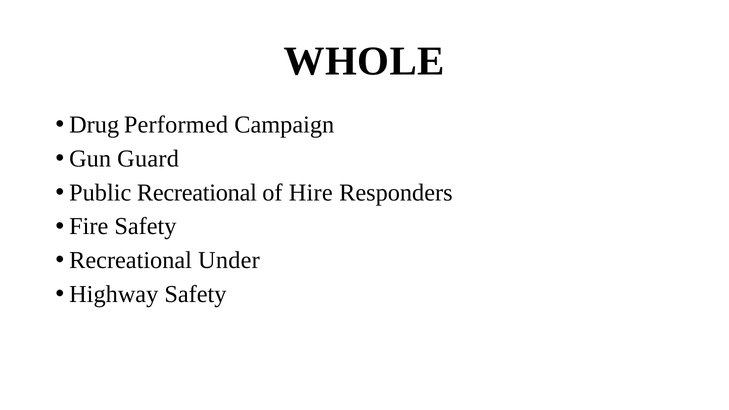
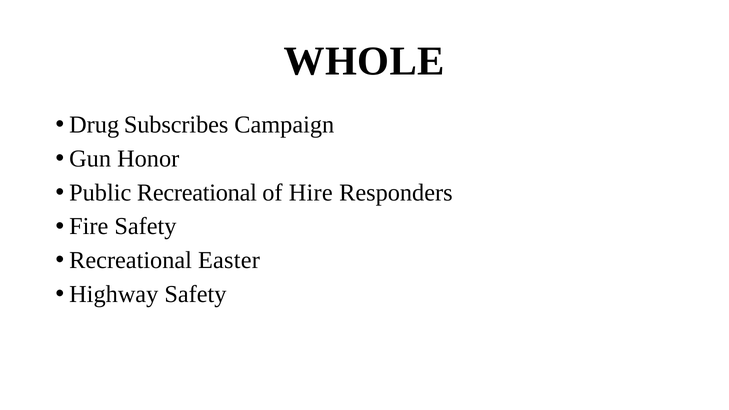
Performed: Performed -> Subscribes
Guard: Guard -> Honor
Under: Under -> Easter
